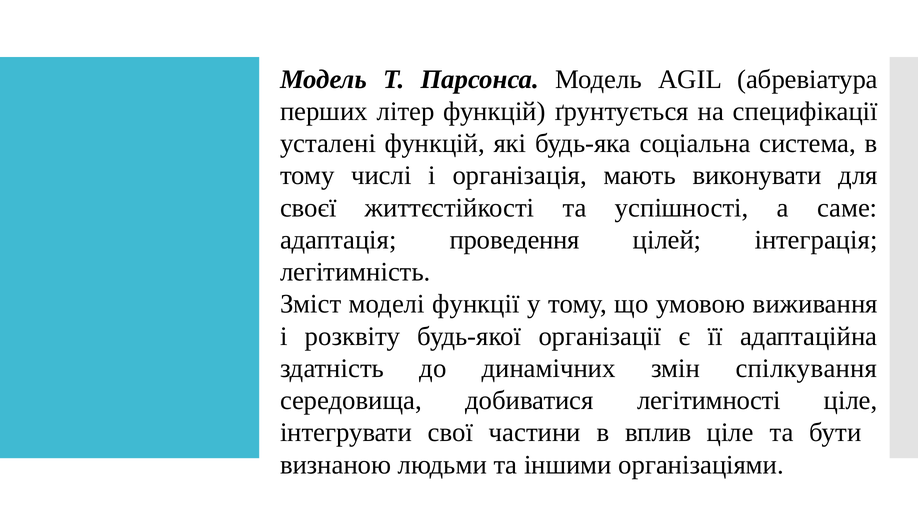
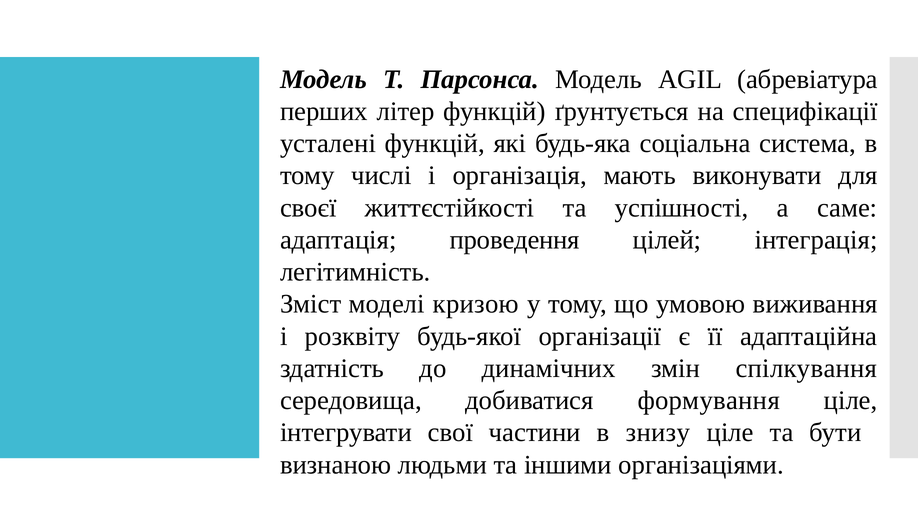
функції: функції -> кризою
легітимності: легітимності -> формування
вплив: вплив -> знизу
